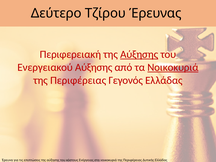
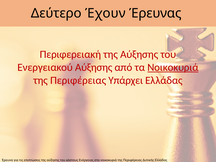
Τζίρου: Τζίρου -> Έχουν
Αύξησης at (139, 54) underline: present -> none
Γεγονός: Γεγονός -> Υπάρχει
